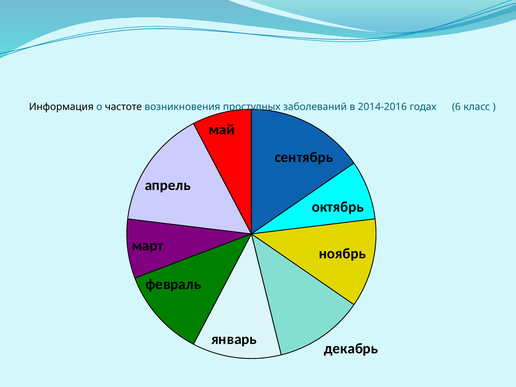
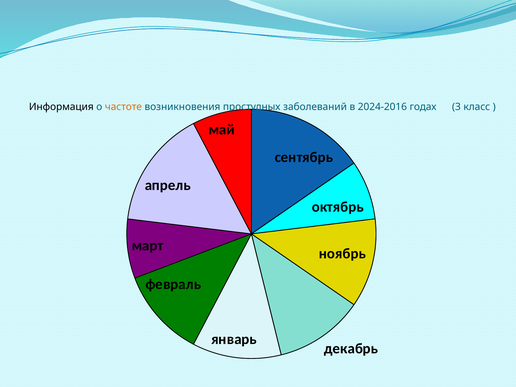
частоте colour: black -> orange
2014-2016: 2014-2016 -> 2024-2016
6: 6 -> 3
